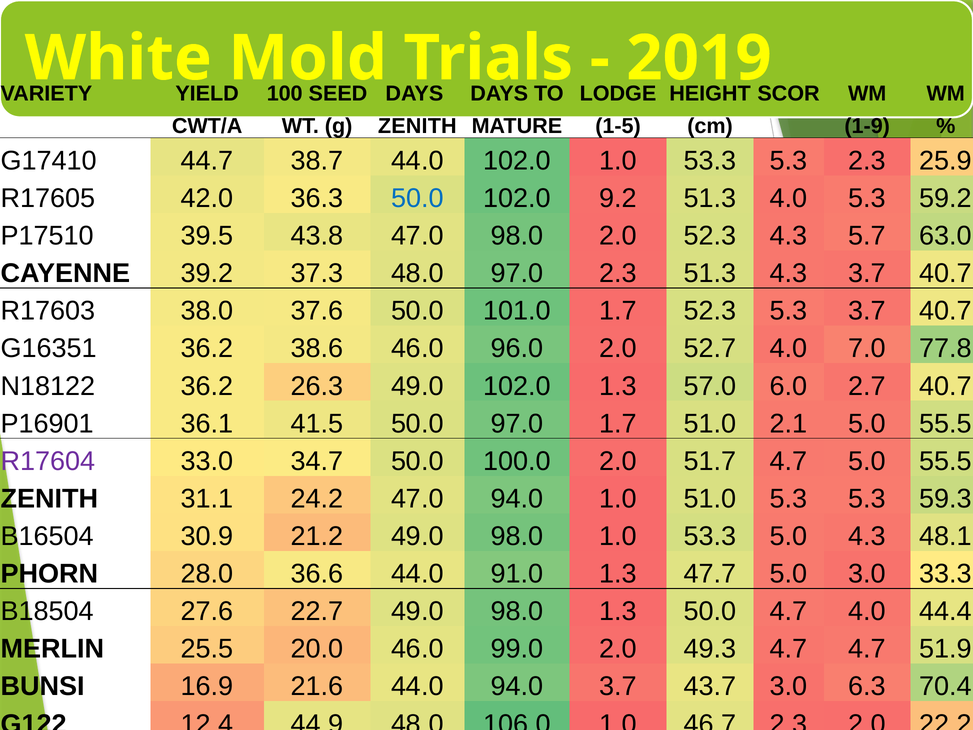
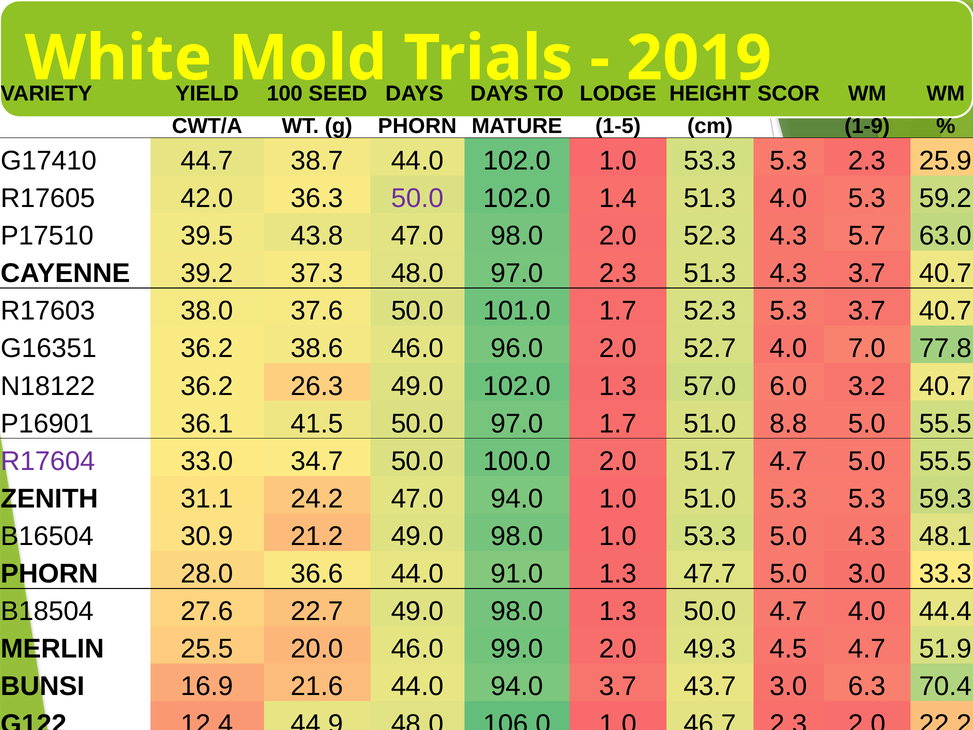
g ZENITH: ZENITH -> PHORN
50.0 at (417, 198) colour: blue -> purple
9.2: 9.2 -> 1.4
6.0 2.7: 2.7 -> 3.2
2.1: 2.1 -> 8.8
49.3 4.7: 4.7 -> 4.5
